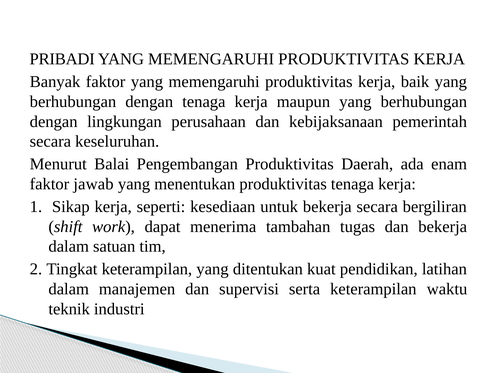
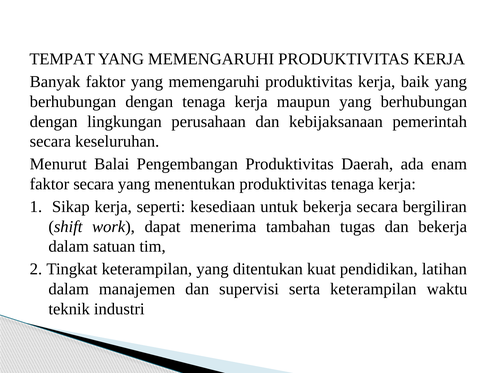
PRIBADI: PRIBADI -> TEMPAT
faktor jawab: jawab -> secara
